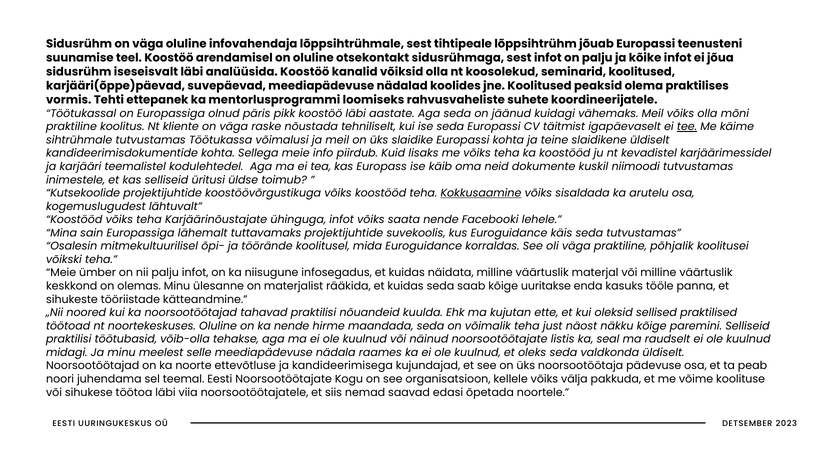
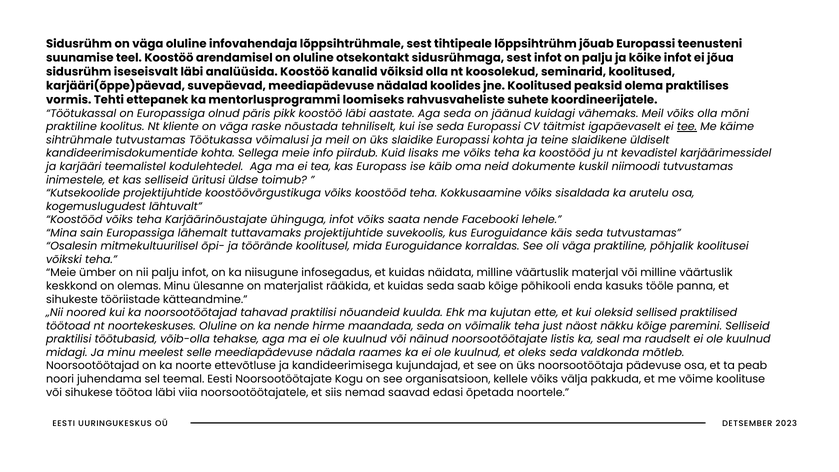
Kokkusaamine underline: present -> none
uuritakse: uuritakse -> põhikooli
valdkonda üldiselt: üldiselt -> mõtleb
